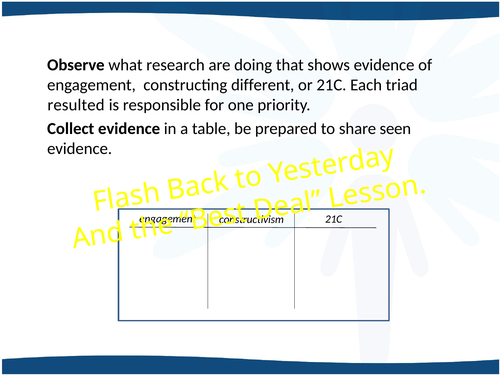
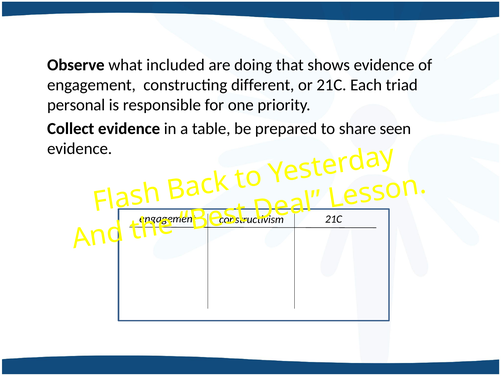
research: research -> included
resulted: resulted -> personal
